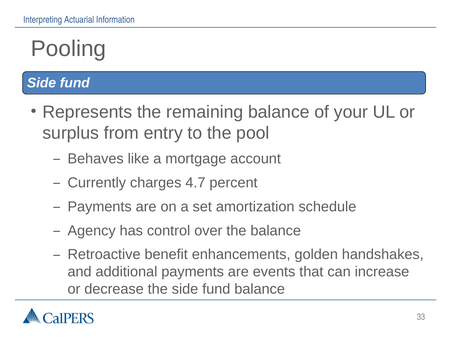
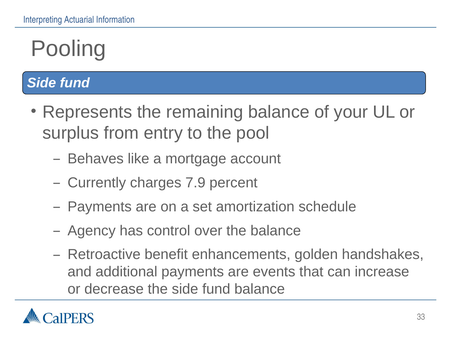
4.7: 4.7 -> 7.9
